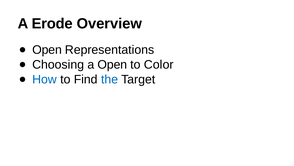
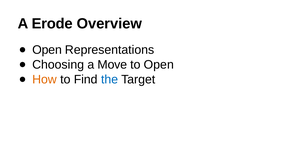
a Open: Open -> Move
to Color: Color -> Open
How colour: blue -> orange
